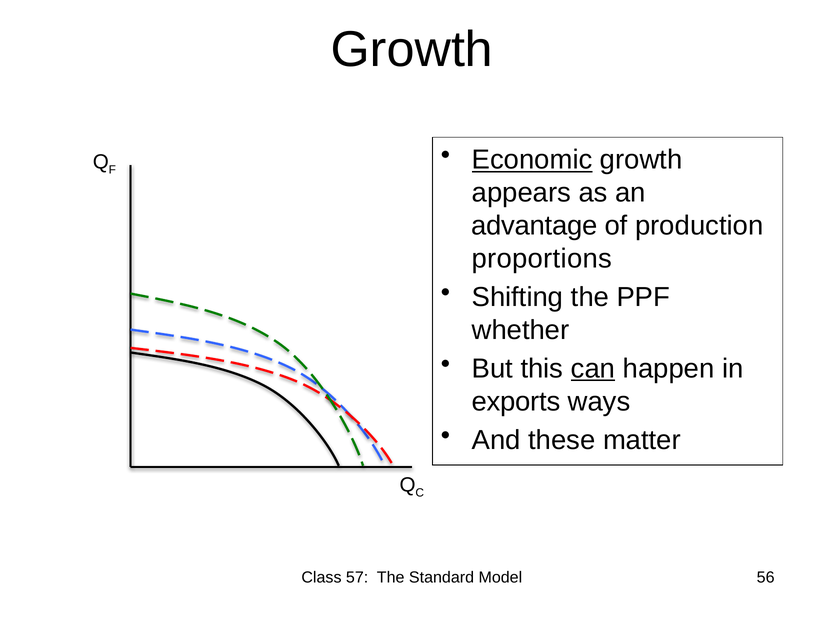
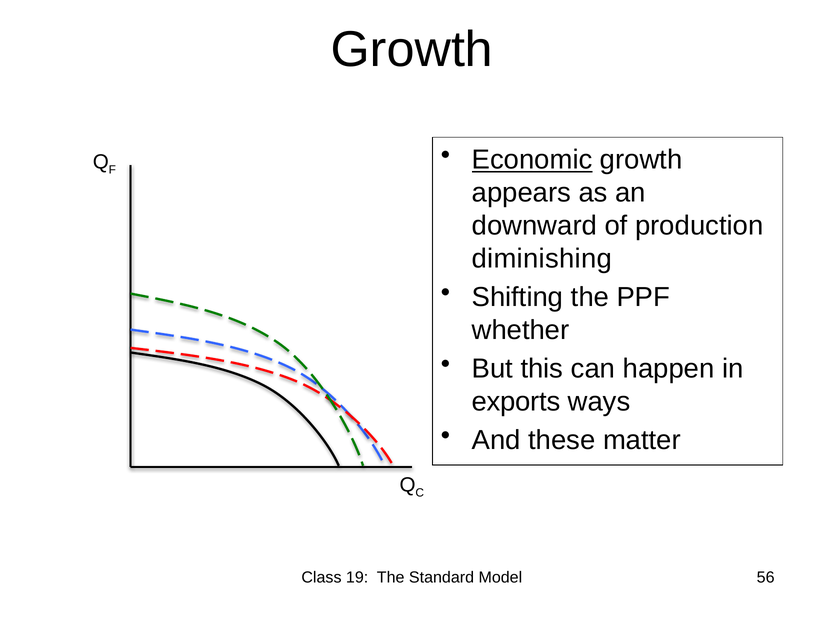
advantage: advantage -> downward
proportions: proportions -> diminishing
can underline: present -> none
57: 57 -> 19
